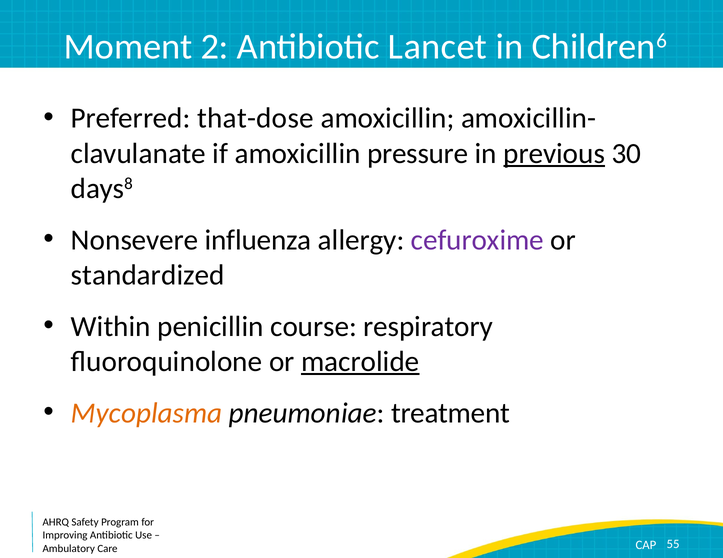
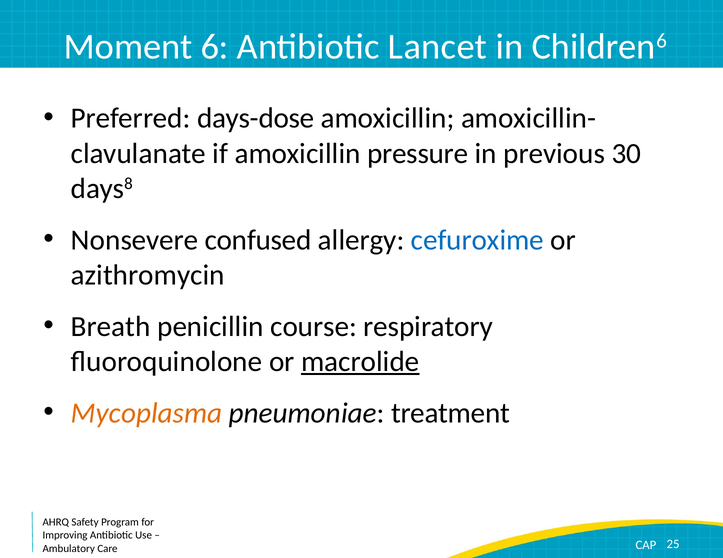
2: 2 -> 6
that-dose: that-dose -> days-dose
previous underline: present -> none
influenza: influenza -> confused
cefuroxime colour: purple -> blue
standardized: standardized -> azithromycin
Within: Within -> Breath
55: 55 -> 25
